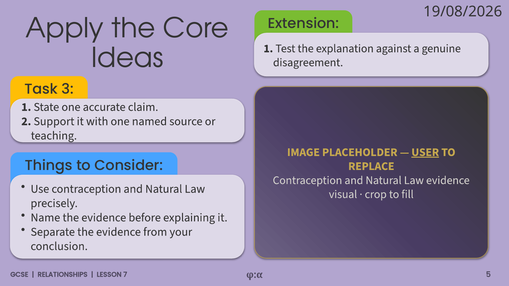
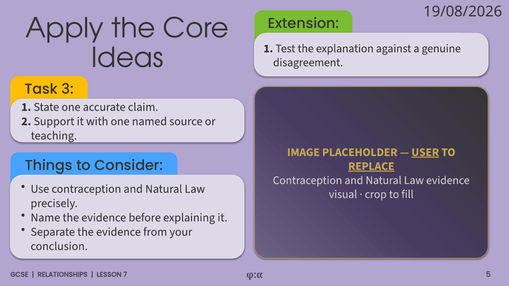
REPLACE underline: none -> present
